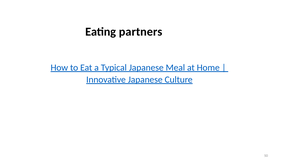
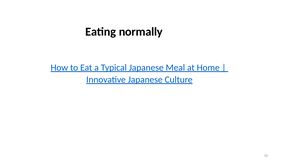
partners: partners -> normally
